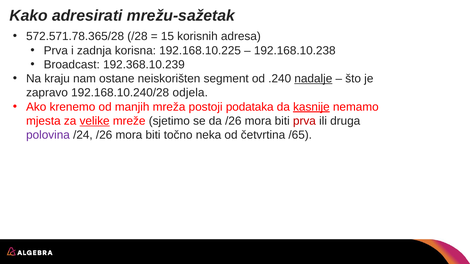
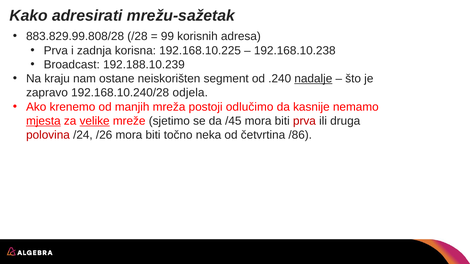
572.571.78.365/28: 572.571.78.365/28 -> 883.829.99.808/28
15: 15 -> 99
192.368.10.239: 192.368.10.239 -> 192.188.10.239
podataka: podataka -> odlučimo
kasnije underline: present -> none
mjesta underline: none -> present
da /26: /26 -> /45
polovina colour: purple -> red
/65: /65 -> /86
